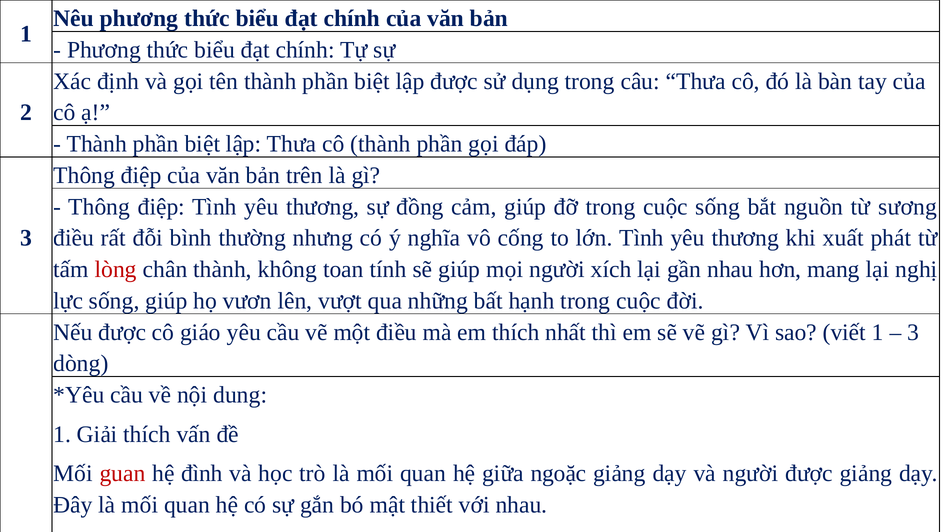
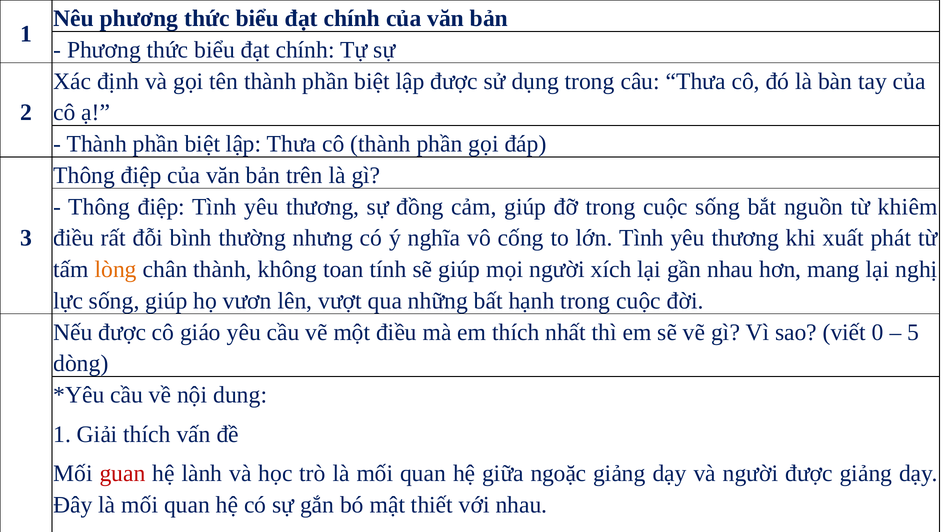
sương: sương -> khiêm
lòng colour: red -> orange
viết 1: 1 -> 0
3 at (913, 332): 3 -> 5
đình: đình -> lành
